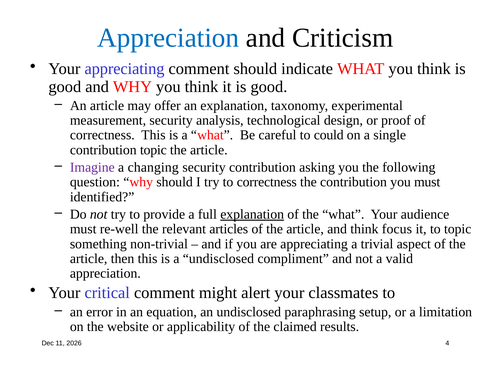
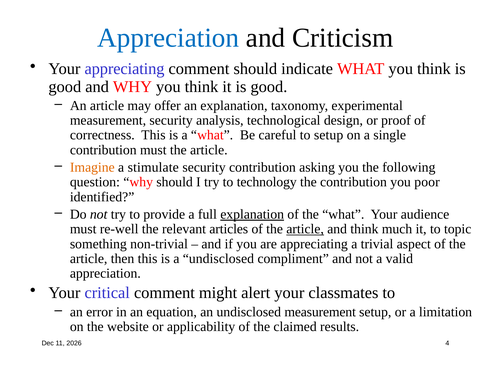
to could: could -> setup
contribution topic: topic -> must
Imagine colour: purple -> orange
changing: changing -> stimulate
to correctness: correctness -> technology
you must: must -> poor
article at (305, 229) underline: none -> present
focus: focus -> much
undisclosed paraphrasing: paraphrasing -> measurement
